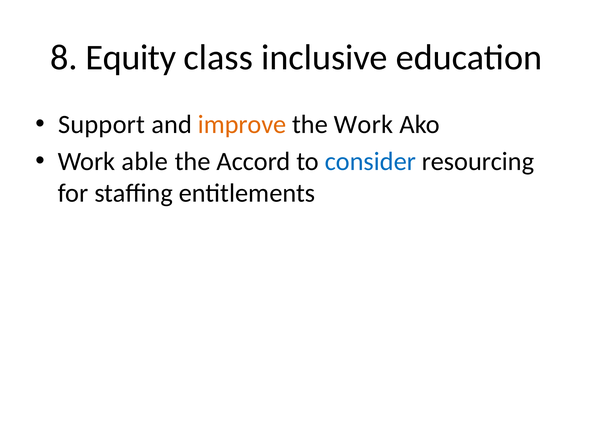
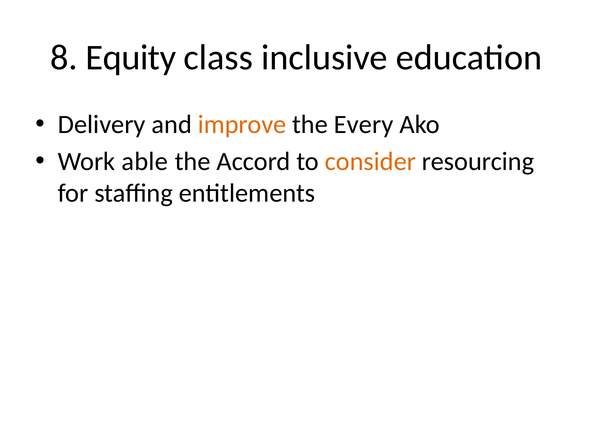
Support: Support -> Delivery
the Work: Work -> Every
consider colour: blue -> orange
